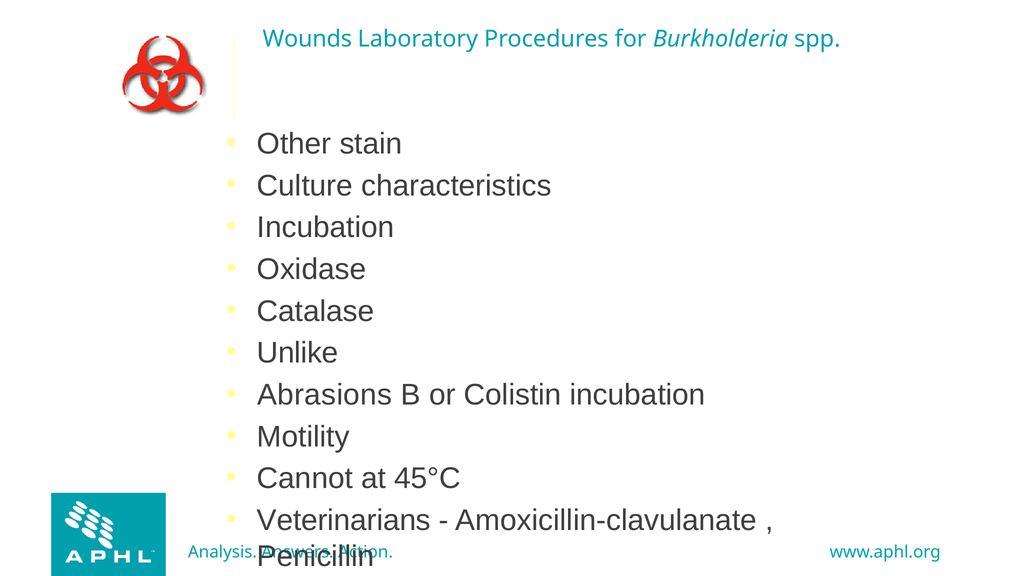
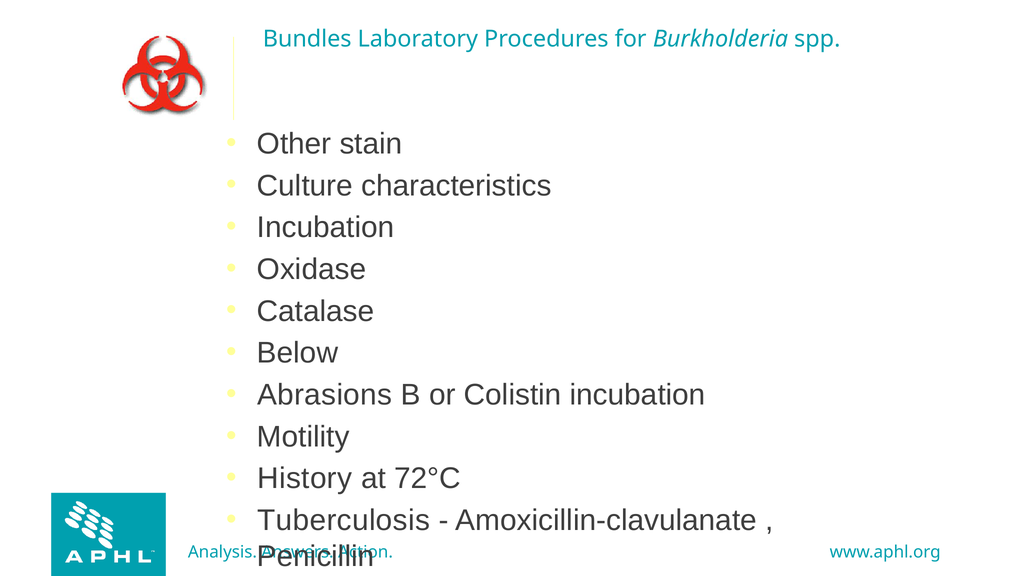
Wounds: Wounds -> Bundles
Unlike: Unlike -> Below
Cannot: Cannot -> History
45°C: 45°C -> 72°C
Veterinarians: Veterinarians -> Tuberculosis
